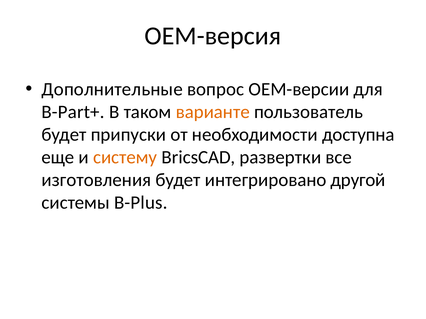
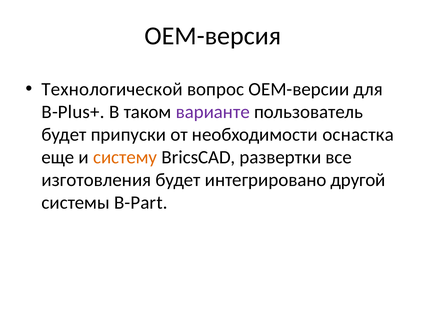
Дополнительные: Дополнительные -> Технологической
B-Part+: B-Part+ -> B-Plus+
варианте colour: orange -> purple
доступна: доступна -> оснастка
B-Plus: B-Plus -> B-Part
